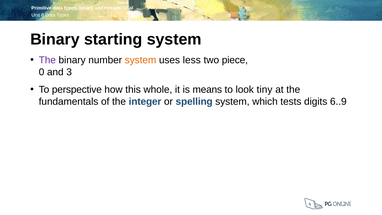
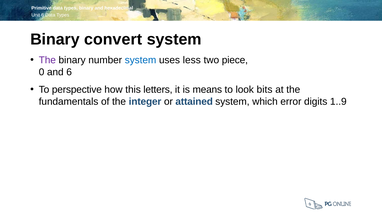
starting: starting -> convert
system at (141, 60) colour: orange -> blue
and 3: 3 -> 6
whole: whole -> letters
tiny: tiny -> bits
spelling: spelling -> attained
tests: tests -> error
6..9: 6..9 -> 1..9
